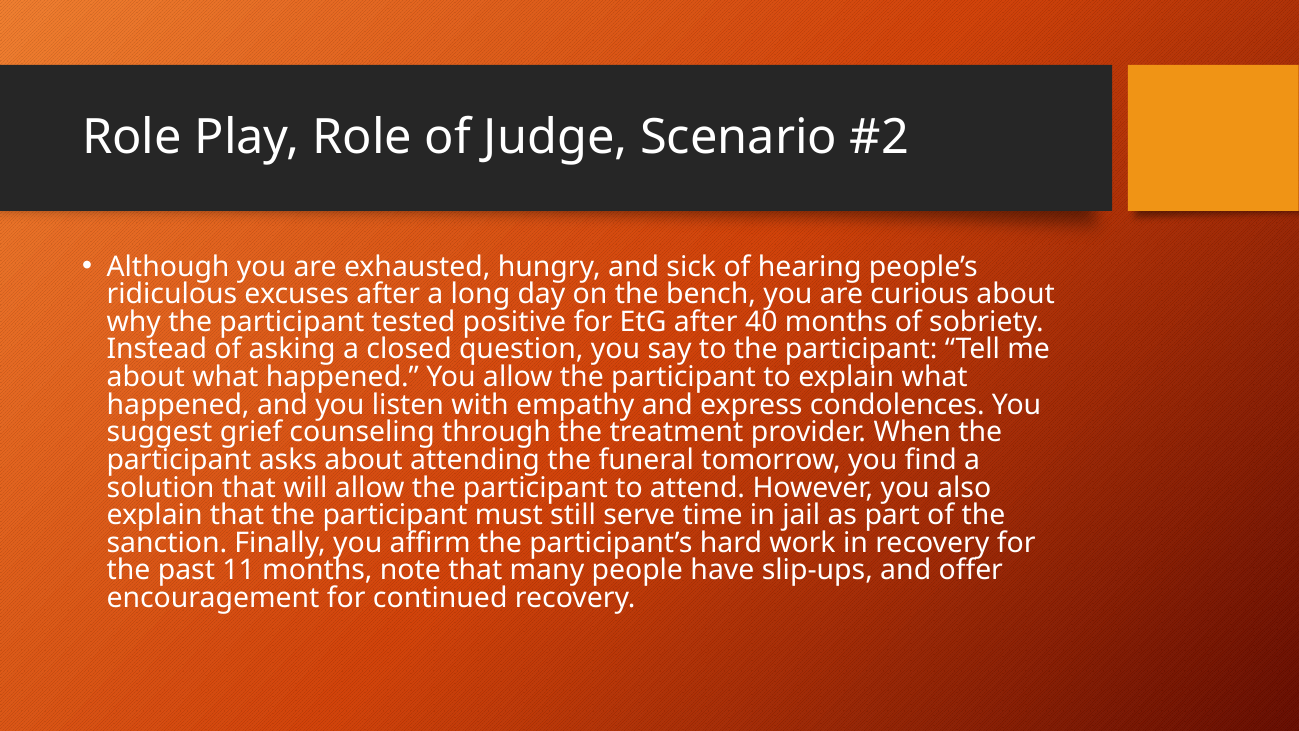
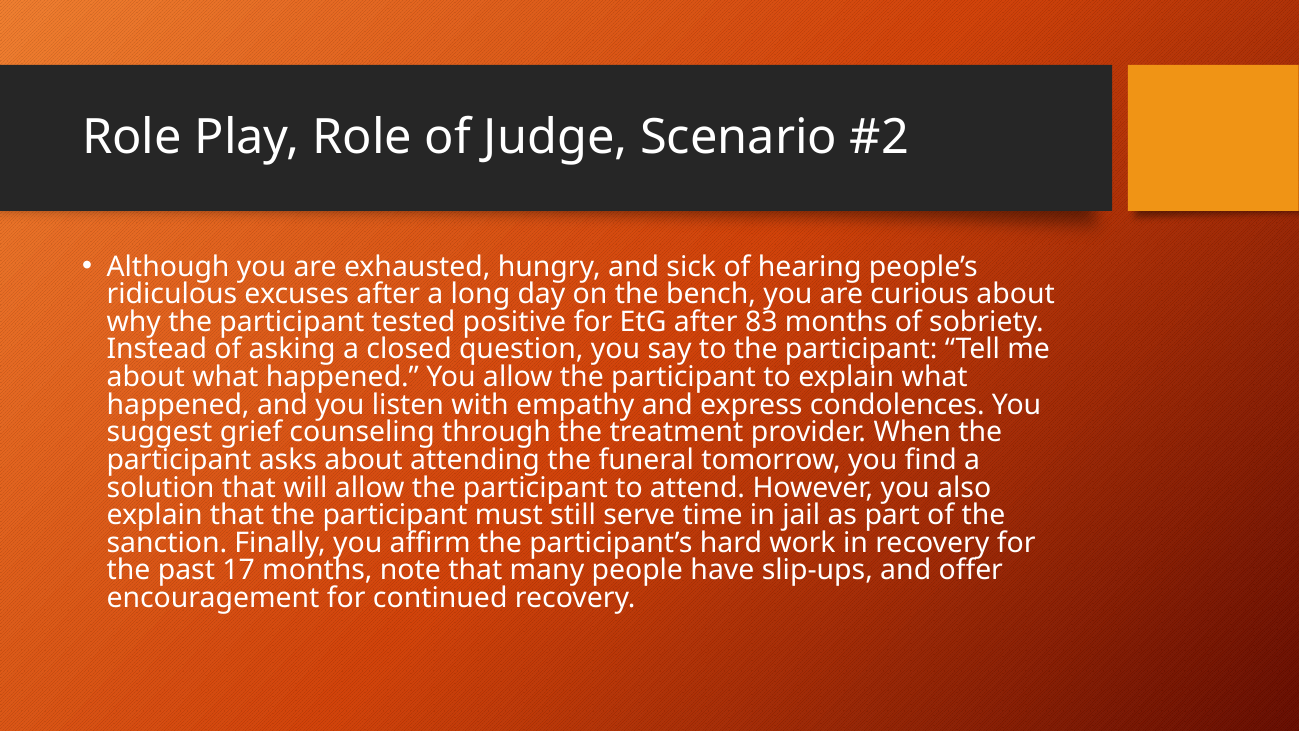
40: 40 -> 83
11: 11 -> 17
